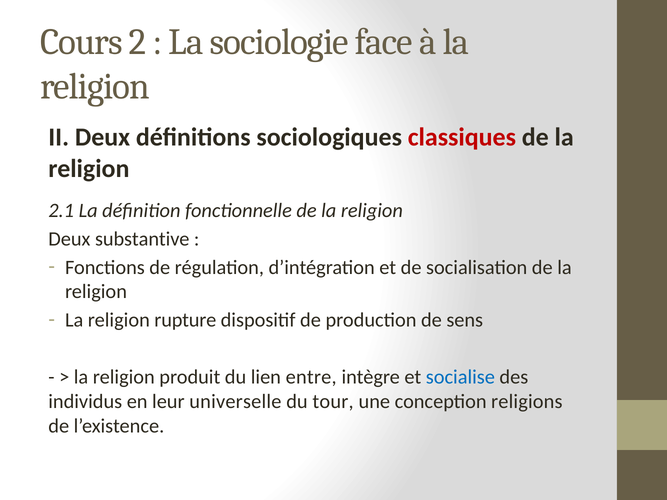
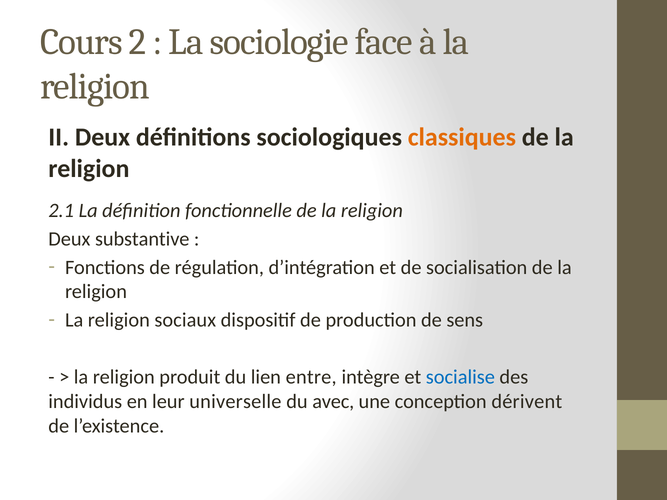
classiques colour: red -> orange
rupture: rupture -> sociaux
tour: tour -> avec
religions: religions -> dérivent
